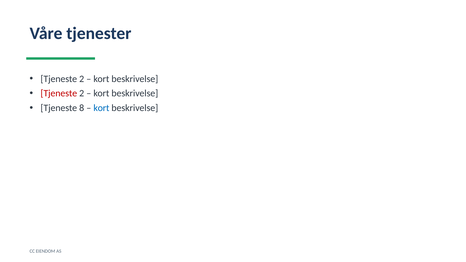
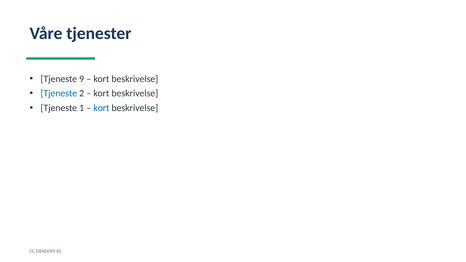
2 at (82, 79): 2 -> 9
Tjeneste at (59, 93) colour: red -> blue
8: 8 -> 1
